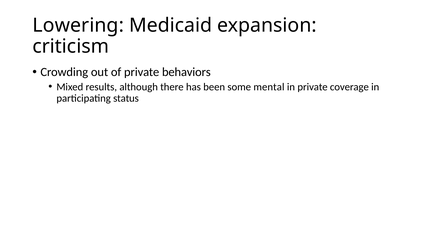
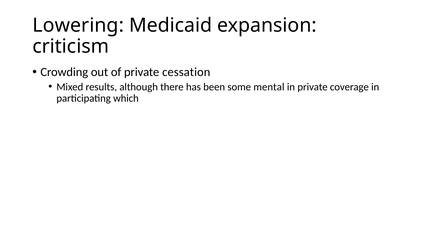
behaviors: behaviors -> cessation
status: status -> which
